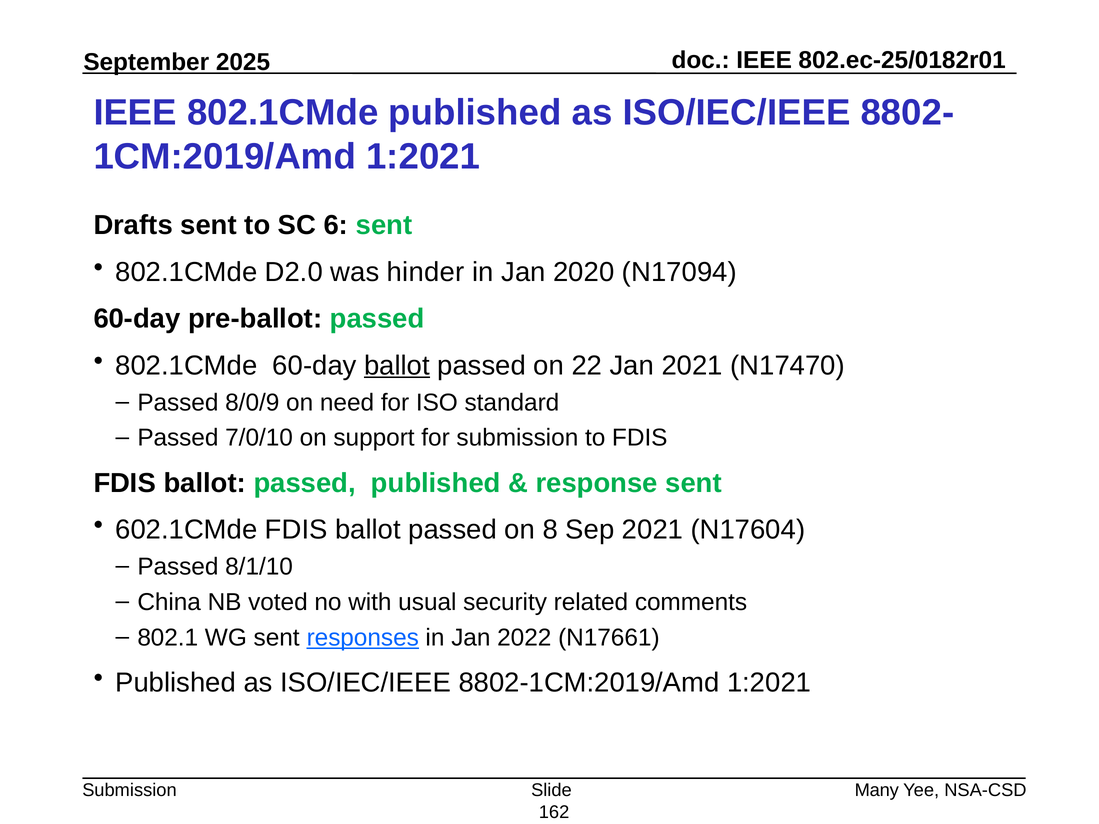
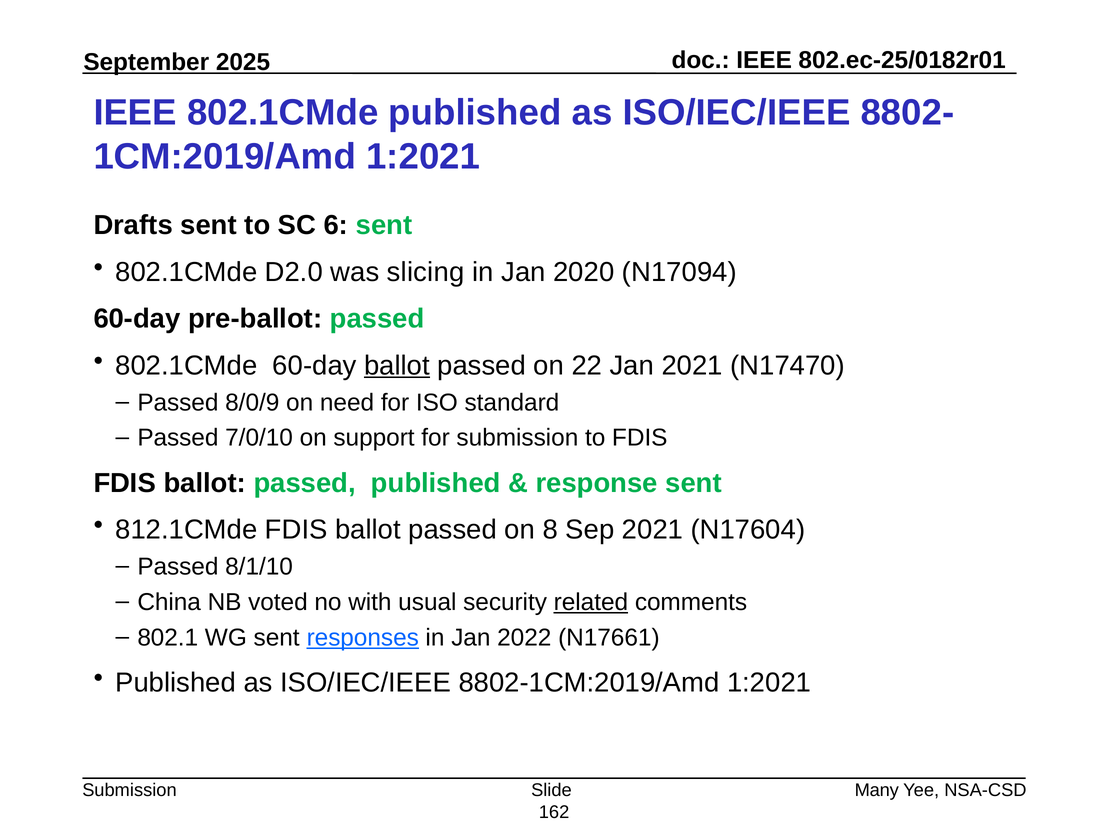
hinder: hinder -> slicing
602.1CMde: 602.1CMde -> 812.1CMde
related underline: none -> present
